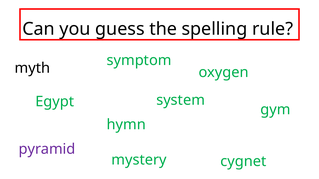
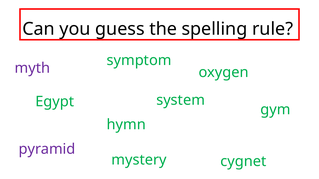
myth colour: black -> purple
